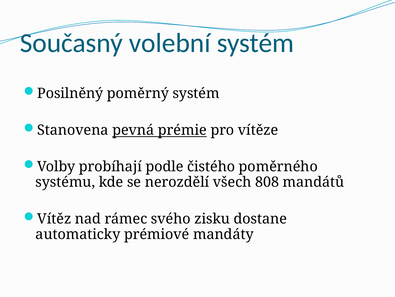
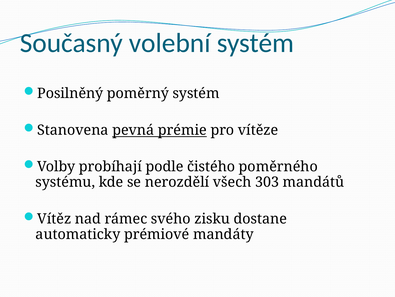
808: 808 -> 303
